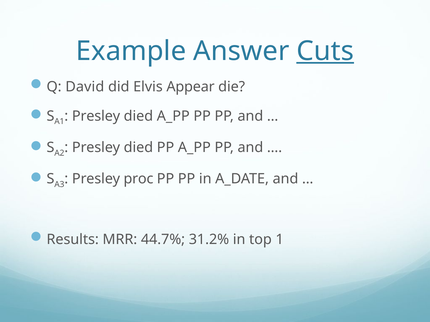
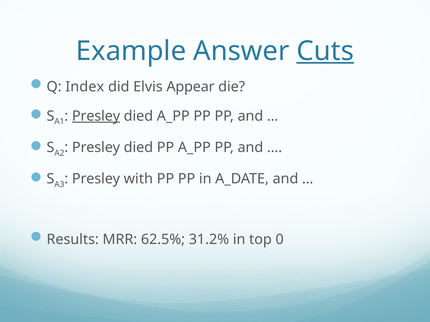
David: David -> Index
Presley at (96, 116) underline: none -> present
proc: proc -> with
44.7%: 44.7% -> 62.5%
1: 1 -> 0
